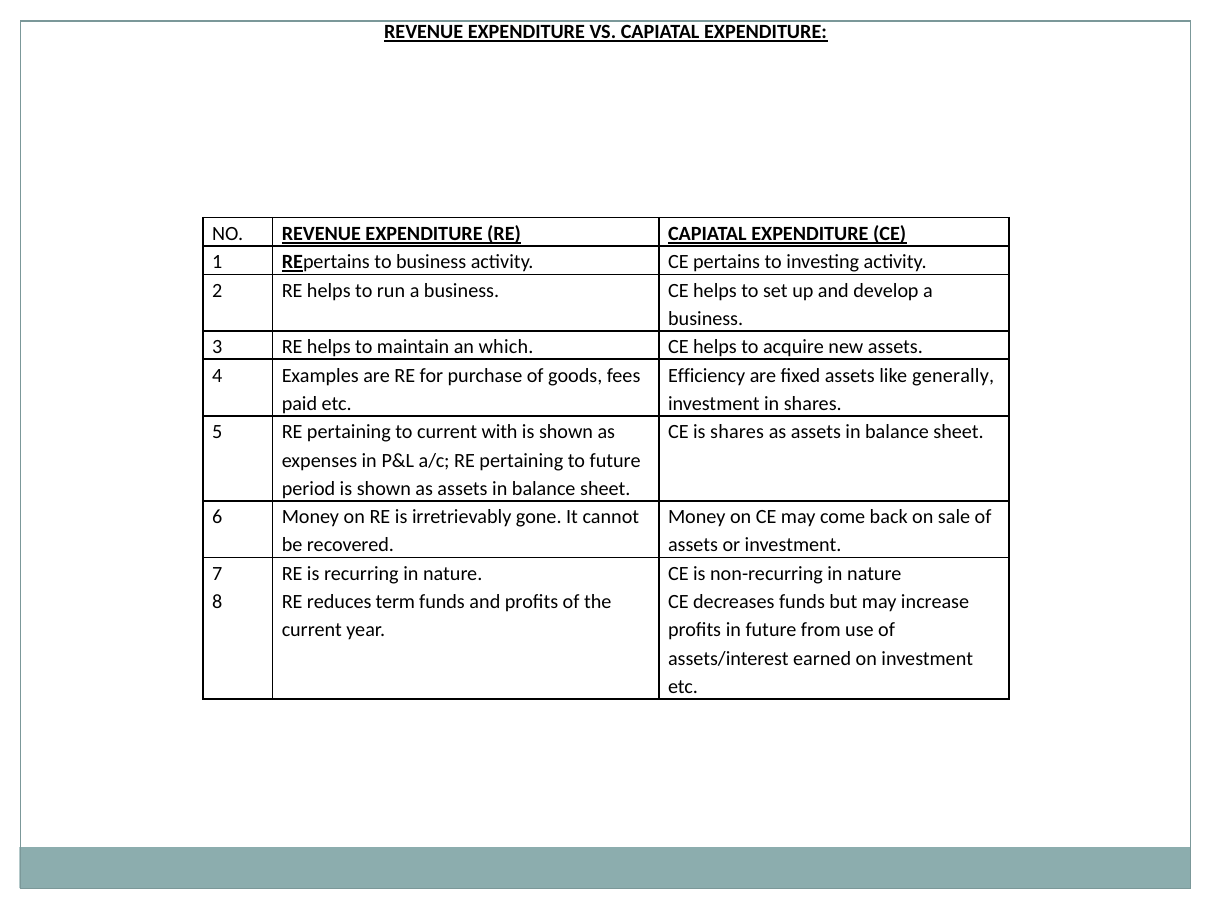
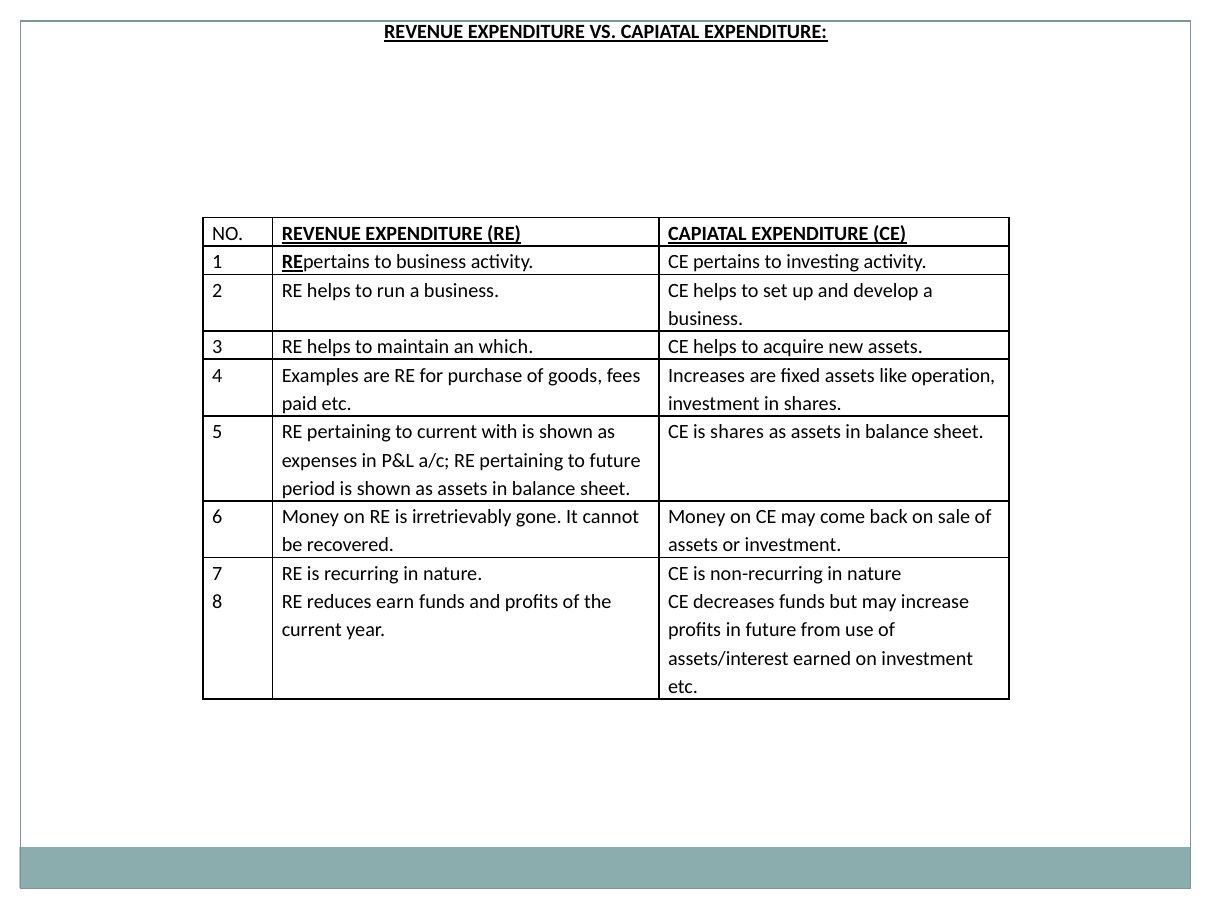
Efficiency: Efficiency -> Increases
generally: generally -> operation
term: term -> earn
